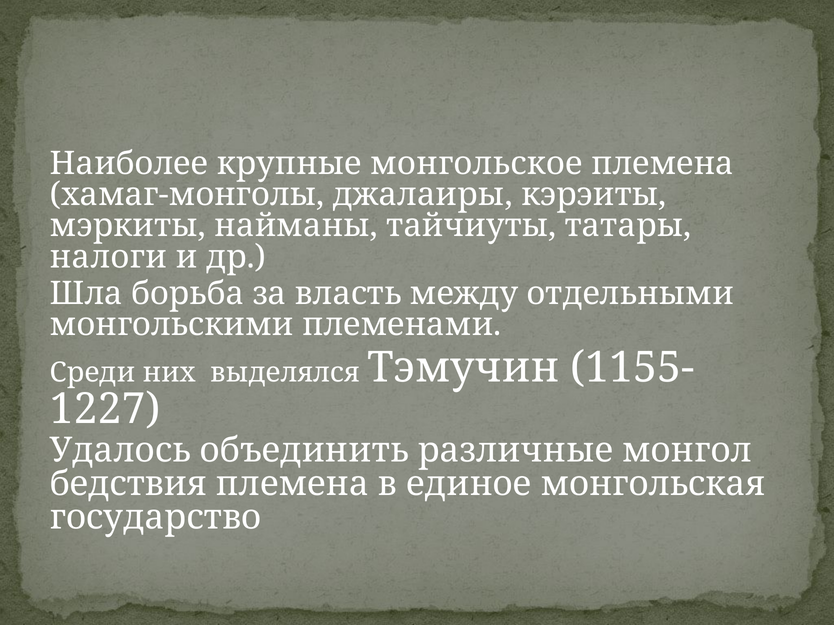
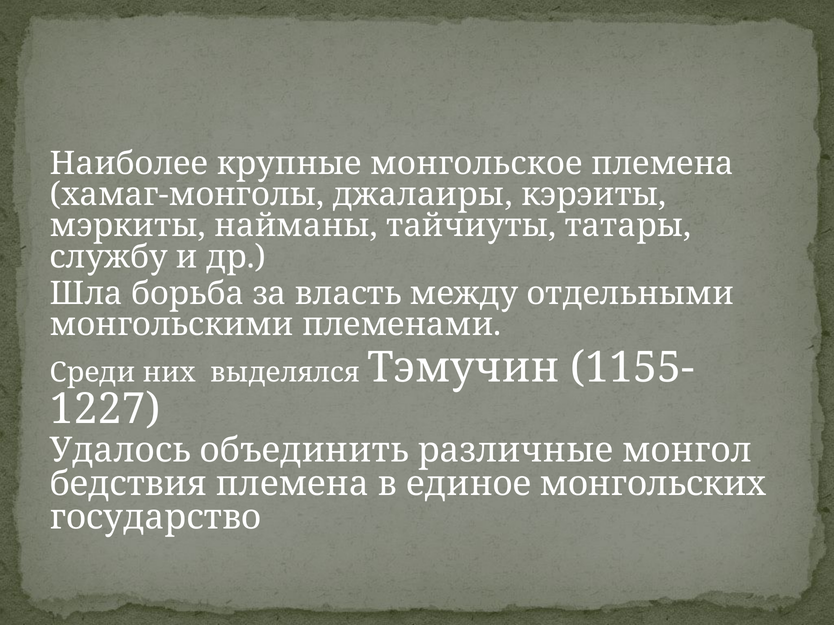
налоги: налоги -> службу
монгольская: монгольская -> монгольских
